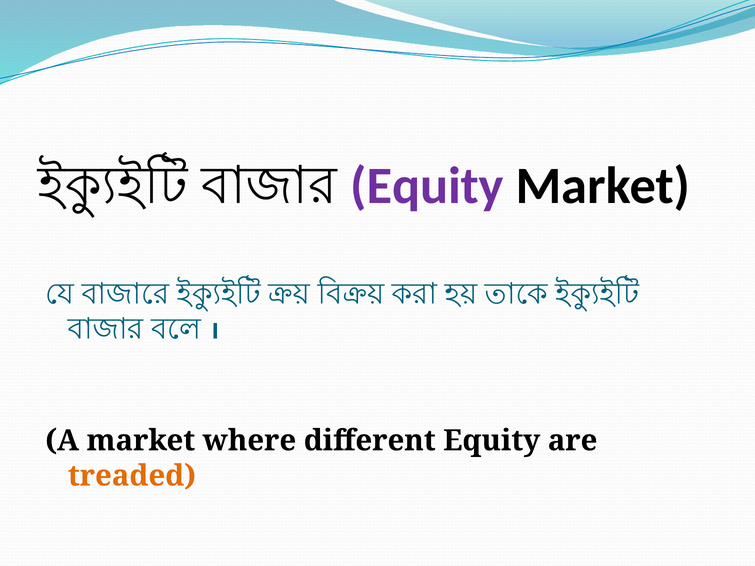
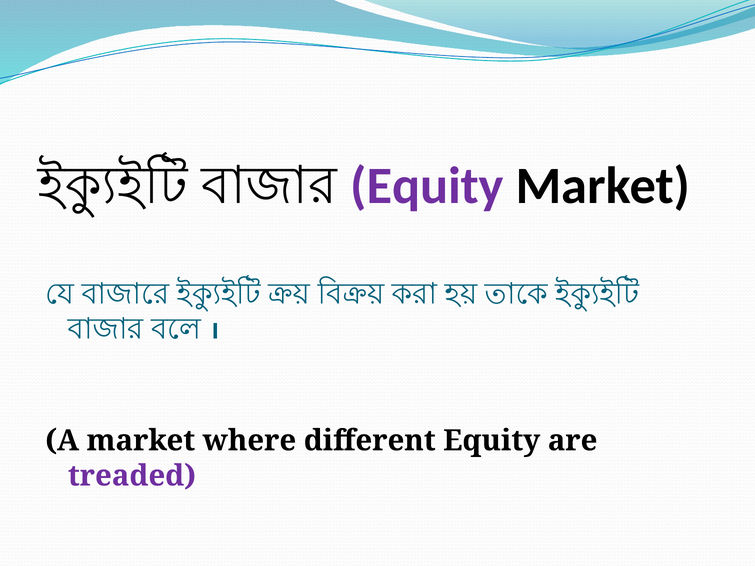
treaded colour: orange -> purple
